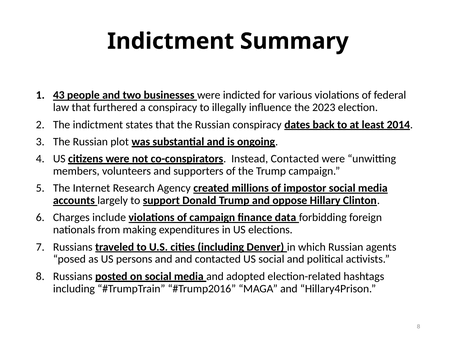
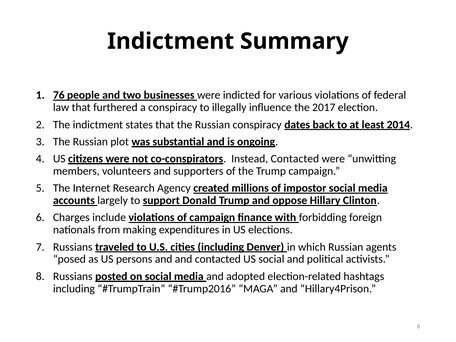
43: 43 -> 76
2023: 2023 -> 2017
data: data -> with
